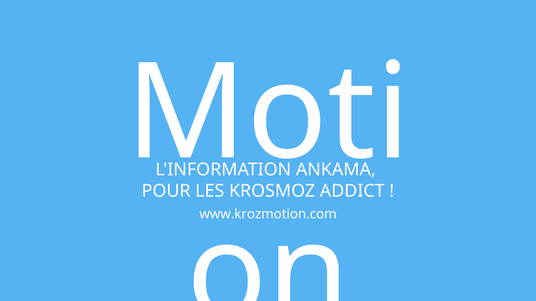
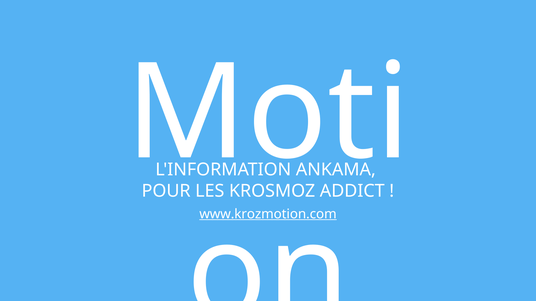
www.krozmotion.com underline: none -> present
